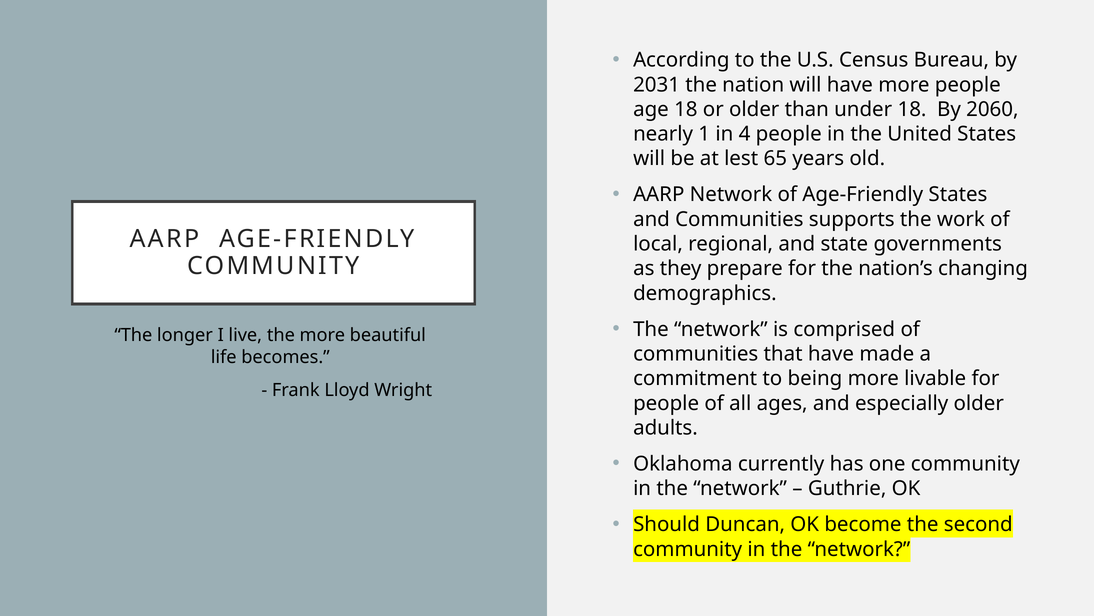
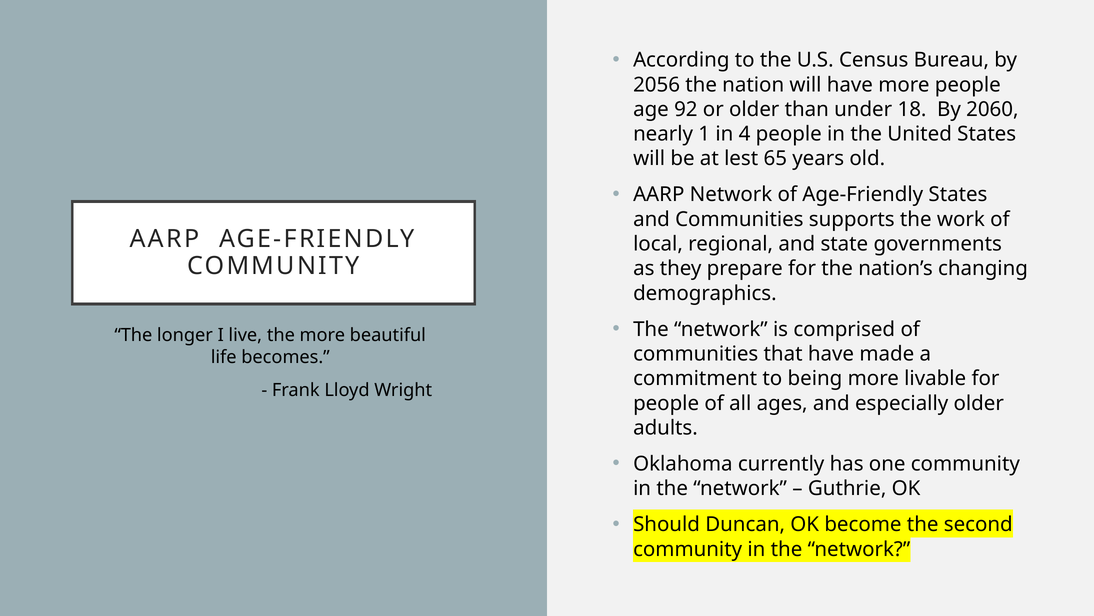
2031: 2031 -> 2056
age 18: 18 -> 92
